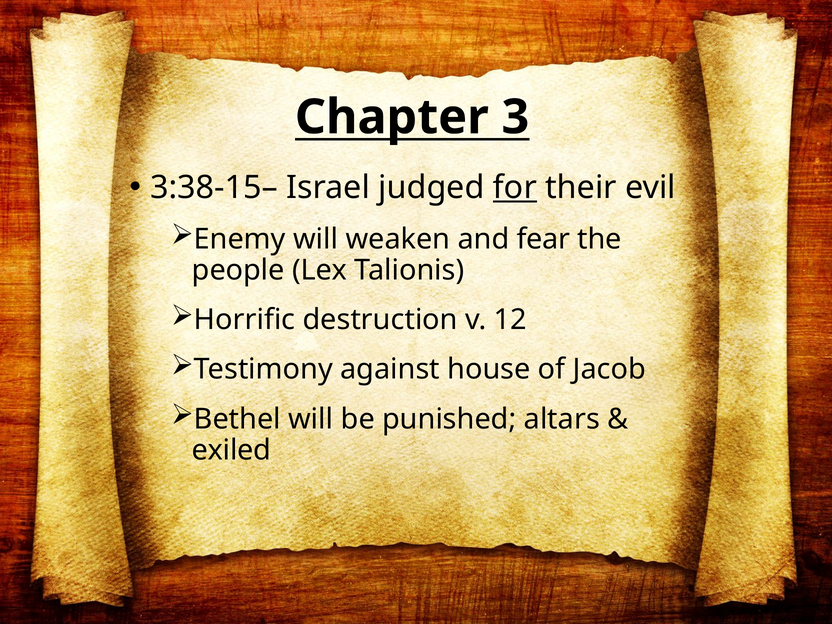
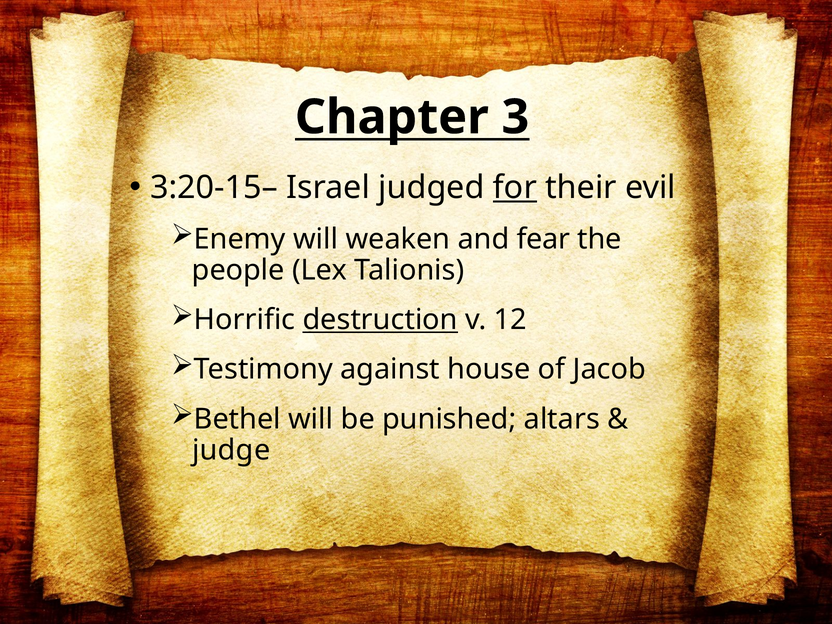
3:38-15–: 3:38-15– -> 3:20-15–
destruction underline: none -> present
exiled: exiled -> judge
